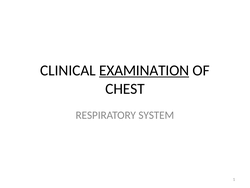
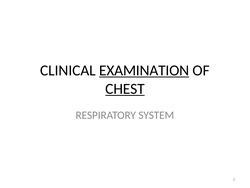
CHEST underline: none -> present
